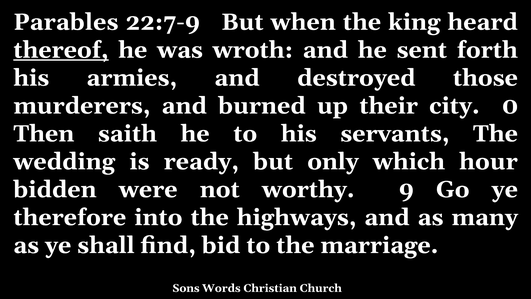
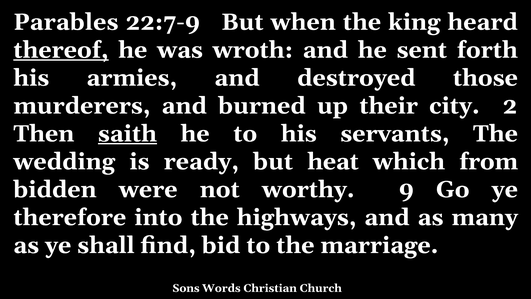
0: 0 -> 2
saith underline: none -> present
only: only -> heat
hour: hour -> from
